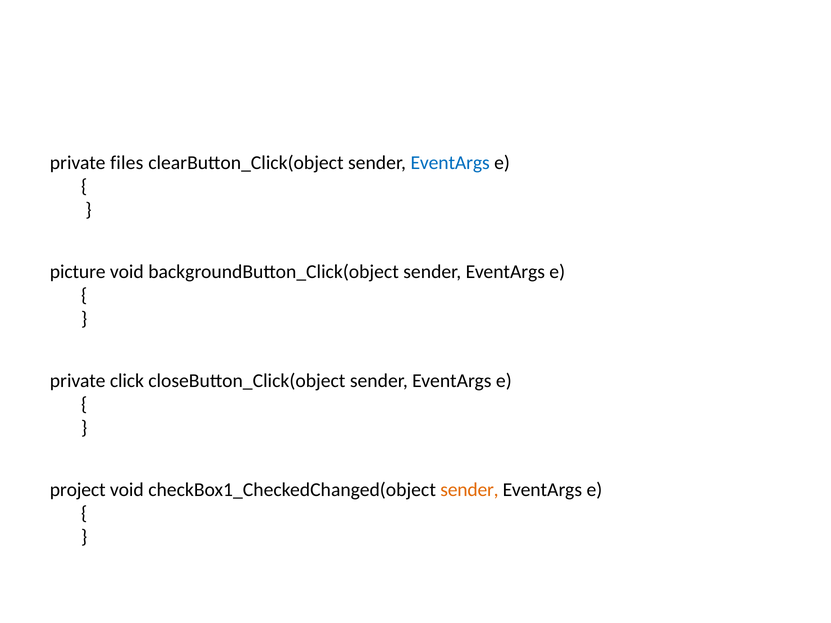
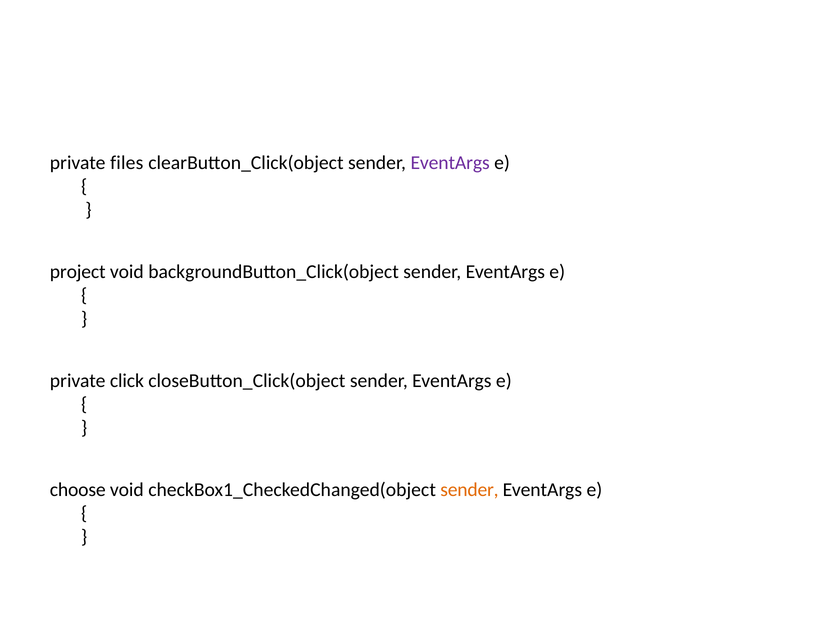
EventArgs at (450, 163) colour: blue -> purple
picture: picture -> project
project: project -> choose
